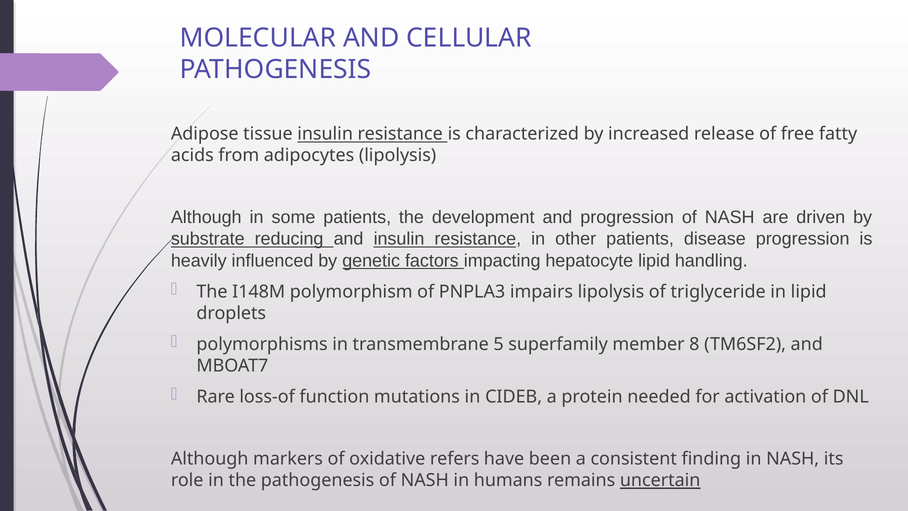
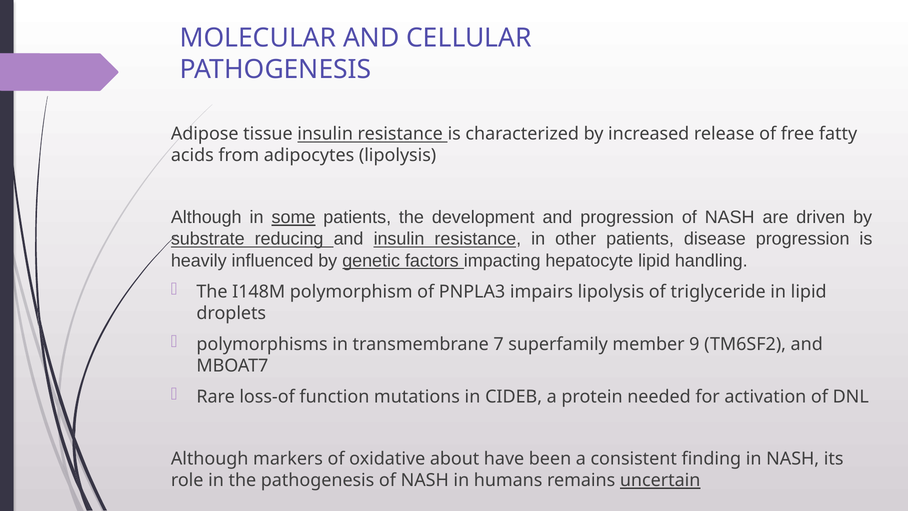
some underline: none -> present
5: 5 -> 7
8: 8 -> 9
refers: refers -> about
